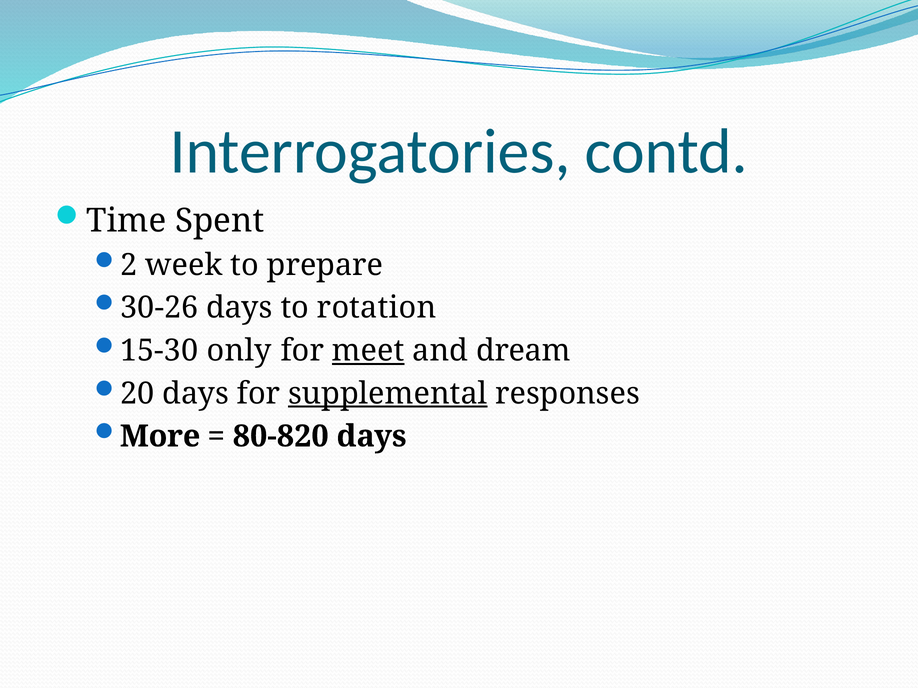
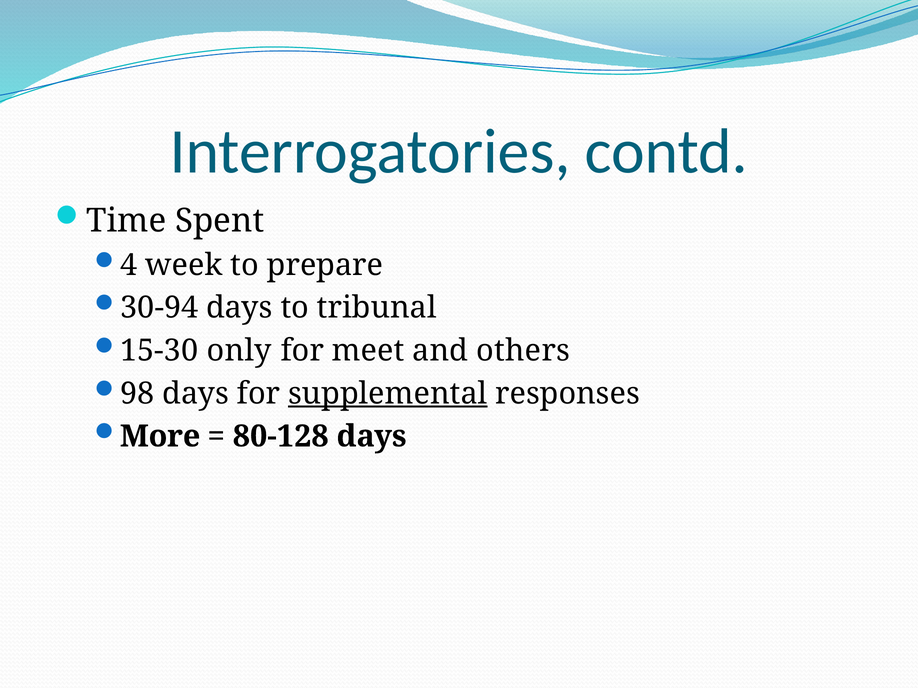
2: 2 -> 4
30-26: 30-26 -> 30-94
rotation: rotation -> tribunal
meet underline: present -> none
dream: dream -> others
20: 20 -> 98
80-820: 80-820 -> 80-128
